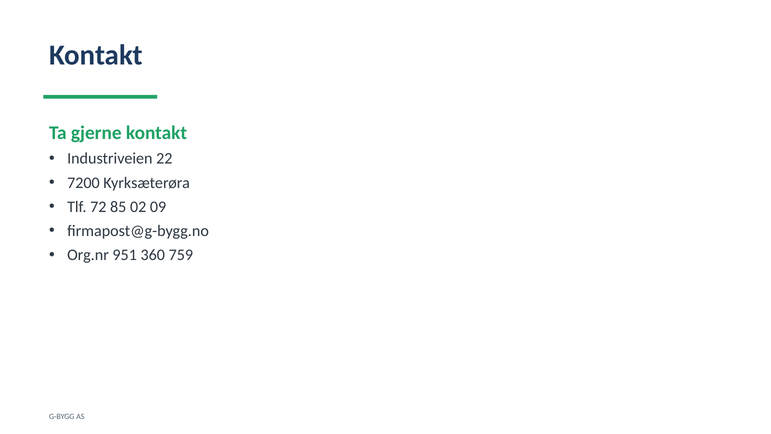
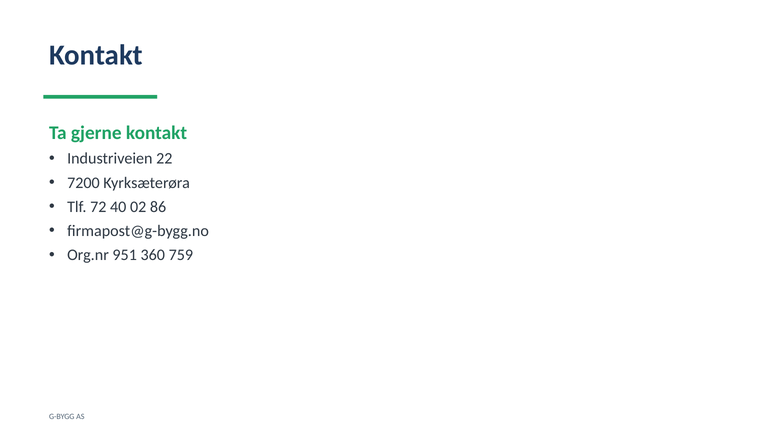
85: 85 -> 40
09: 09 -> 86
